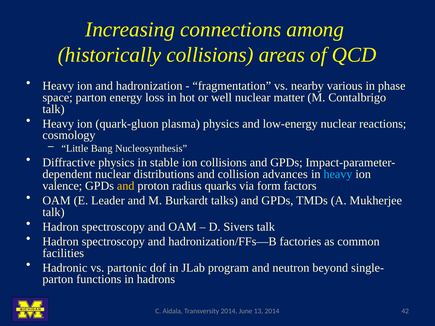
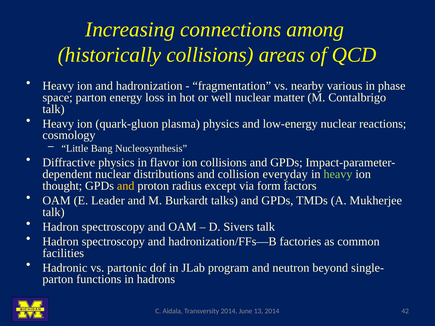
stable: stable -> flavor
advances: advances -> everyday
heavy at (338, 174) colour: light blue -> light green
valence: valence -> thought
quarks: quarks -> except
